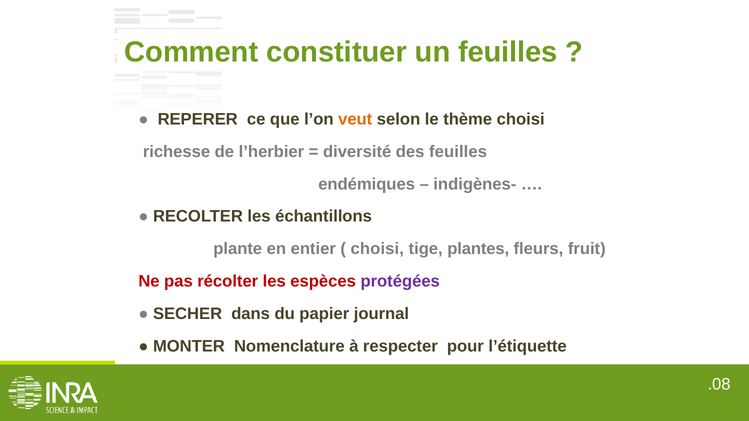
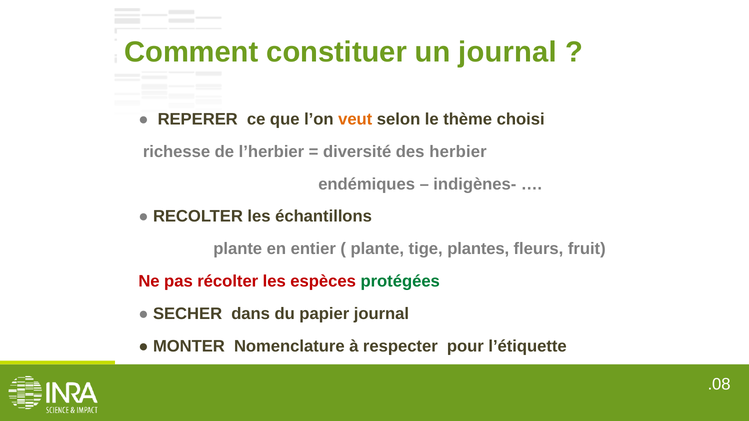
un feuilles: feuilles -> journal
des feuilles: feuilles -> herbier
choisi at (377, 249): choisi -> plante
protégées colour: purple -> green
